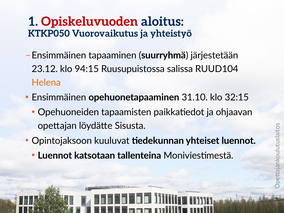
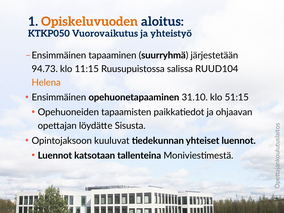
Opiskeluvuoden colour: red -> orange
23.12: 23.12 -> 94.73
94:15: 94:15 -> 11:15
32:15: 32:15 -> 51:15
